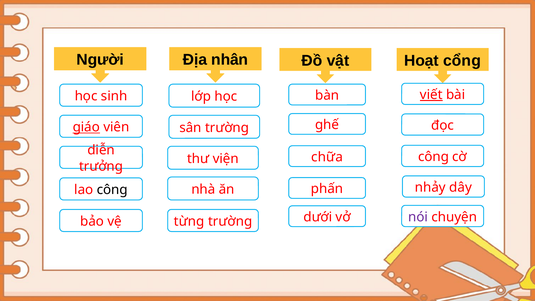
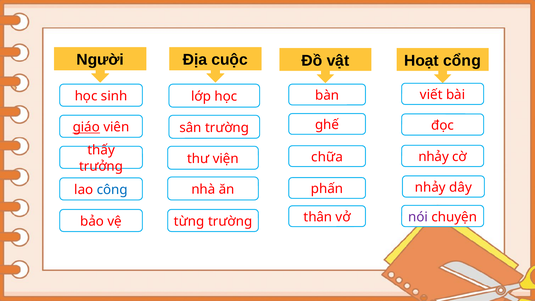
nhân: nhân -> cuộc
viết underline: present -> none
diễn: diễn -> thấy
công at (434, 157): công -> nhảy
công at (112, 190) colour: black -> blue
dưới: dưới -> thân
